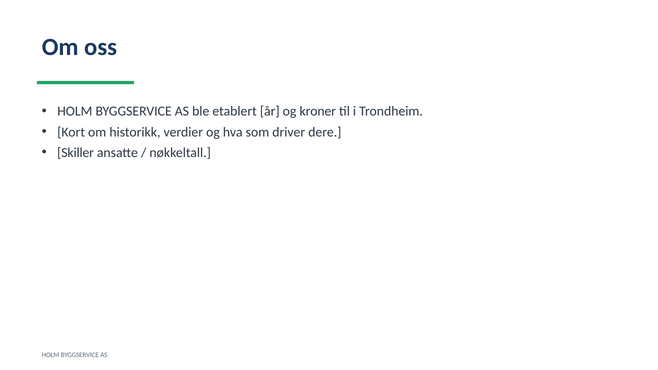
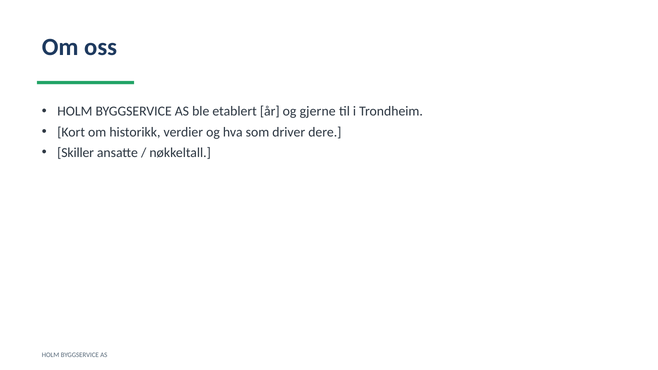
kroner: kroner -> gjerne
